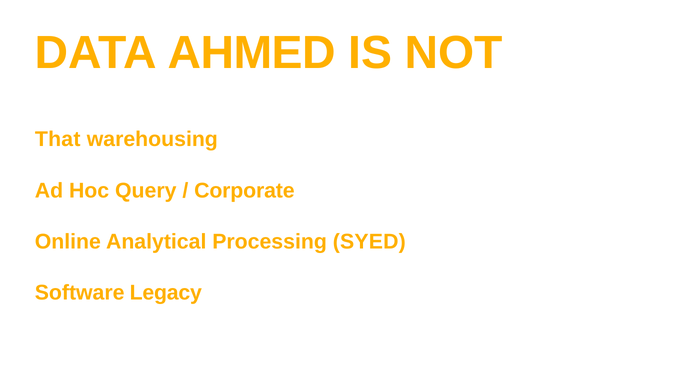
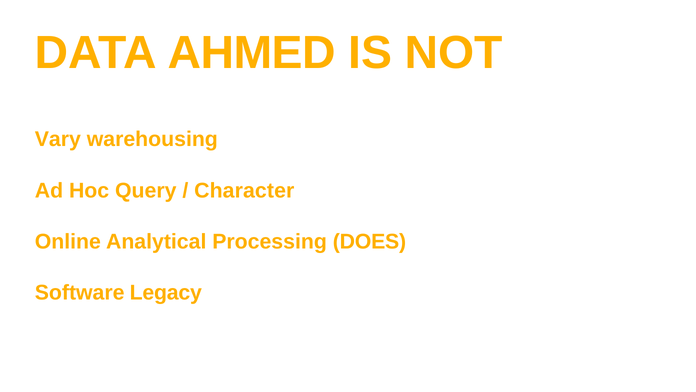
That: That -> Vary
Corporate: Corporate -> Character
SYED: SYED -> DOES
